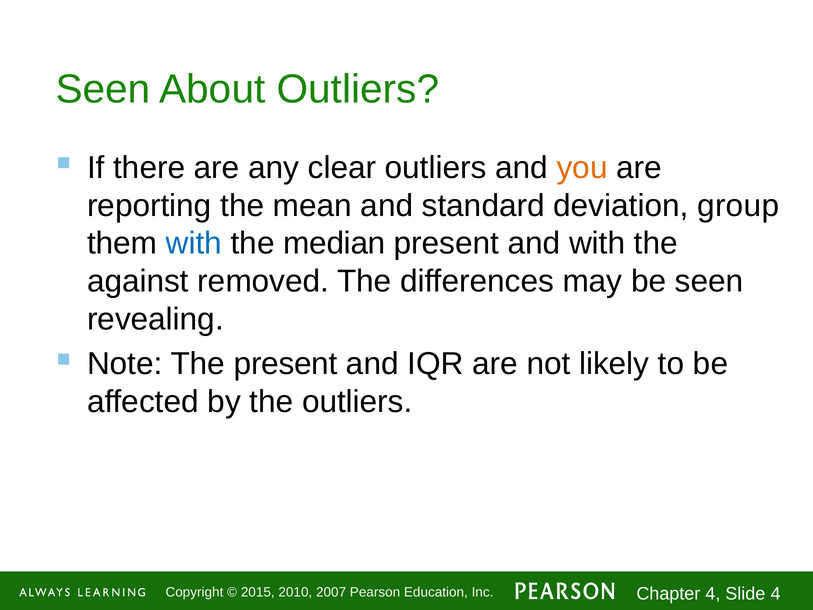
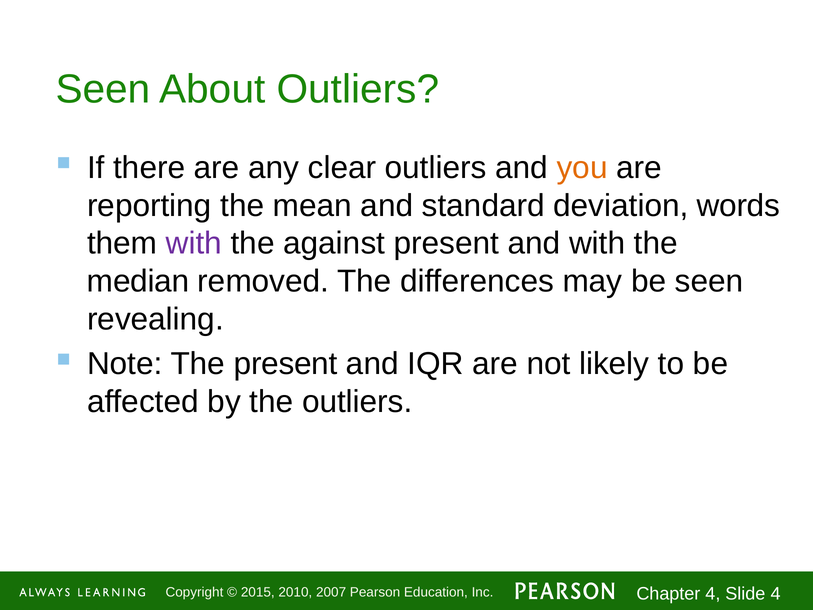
group: group -> words
with at (194, 243) colour: blue -> purple
median: median -> against
against: against -> median
